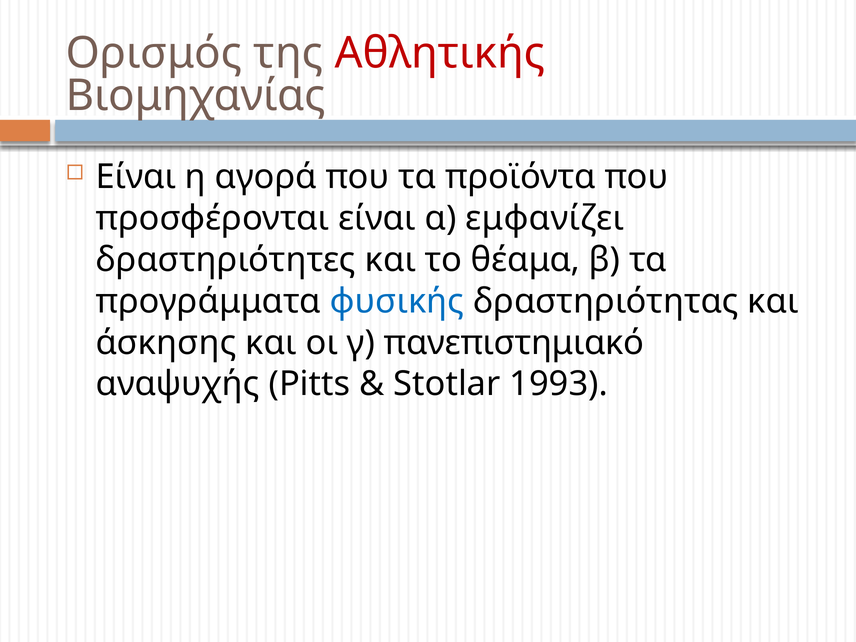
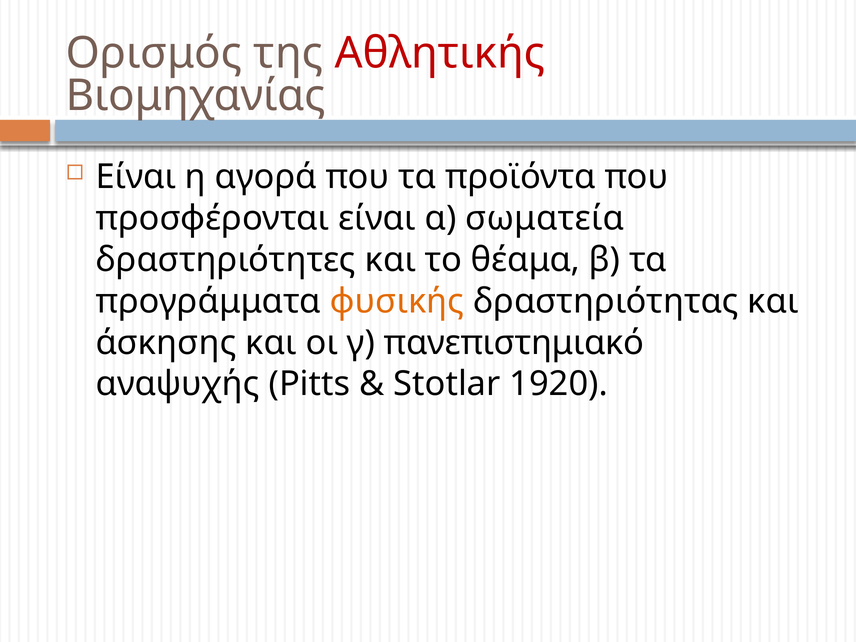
εμφανίζει: εμφανίζει -> σωματεία
φυσικής colour: blue -> orange
1993: 1993 -> 1920
